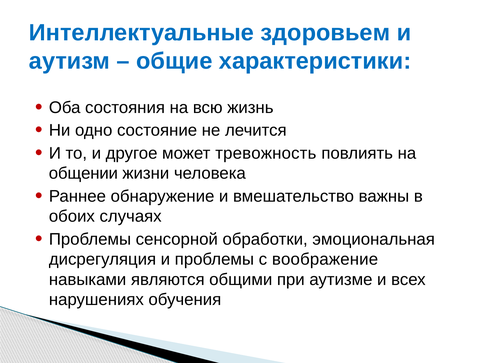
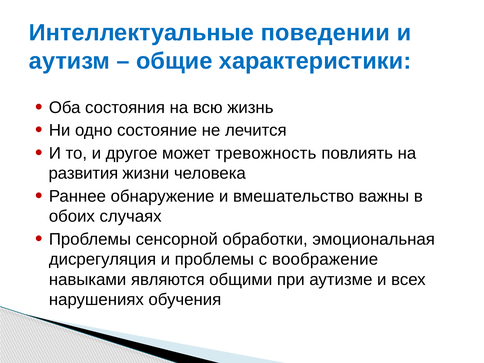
здоровьем: здоровьем -> поведении
общении: общении -> развития
